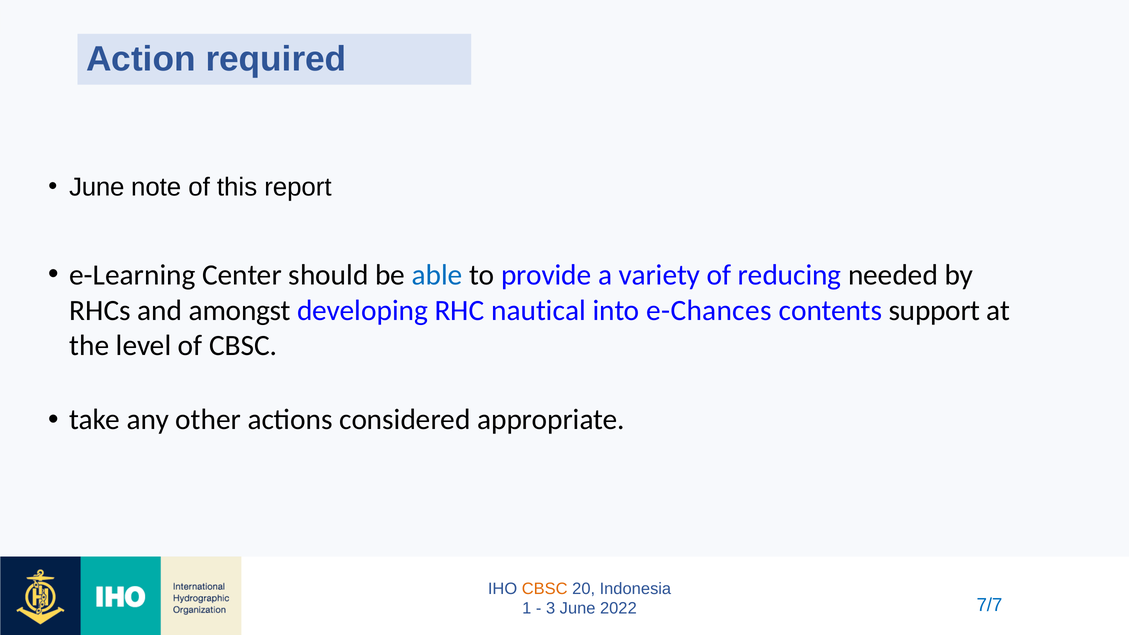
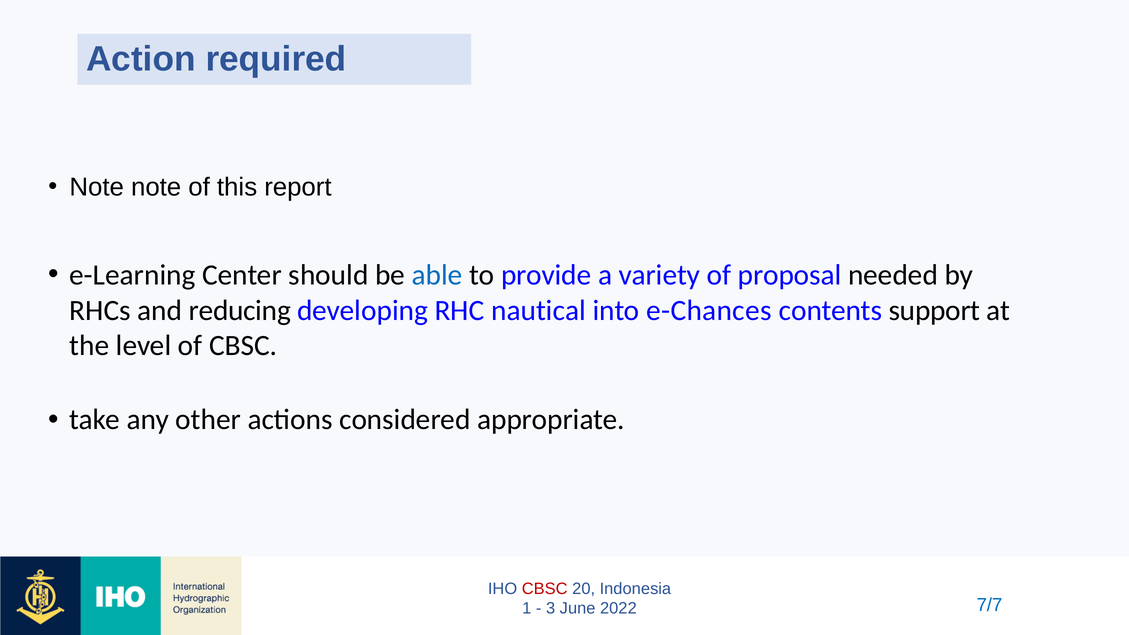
June at (97, 187): June -> Note
reducing: reducing -> proposal
amongst: amongst -> reducing
CBSC at (545, 589) colour: orange -> red
